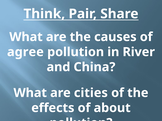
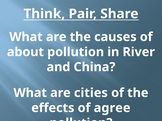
agree: agree -> about
about: about -> agree
